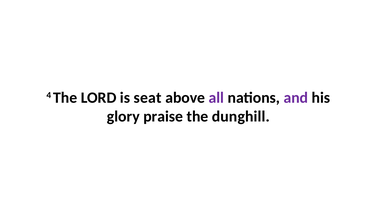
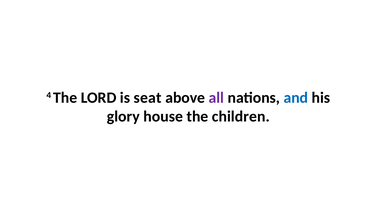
and colour: purple -> blue
praise: praise -> house
dunghill: dunghill -> children
